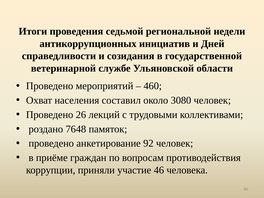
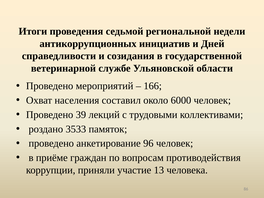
460: 460 -> 166
3080: 3080 -> 6000
26: 26 -> 39
7648: 7648 -> 3533
92: 92 -> 96
46: 46 -> 13
